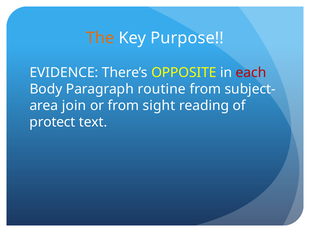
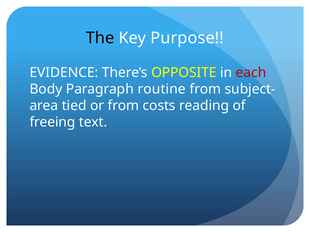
The colour: orange -> black
join: join -> tied
sight: sight -> costs
protect: protect -> freeing
